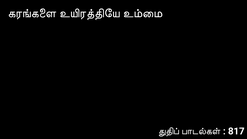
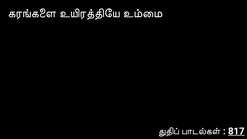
817 underline: none -> present
